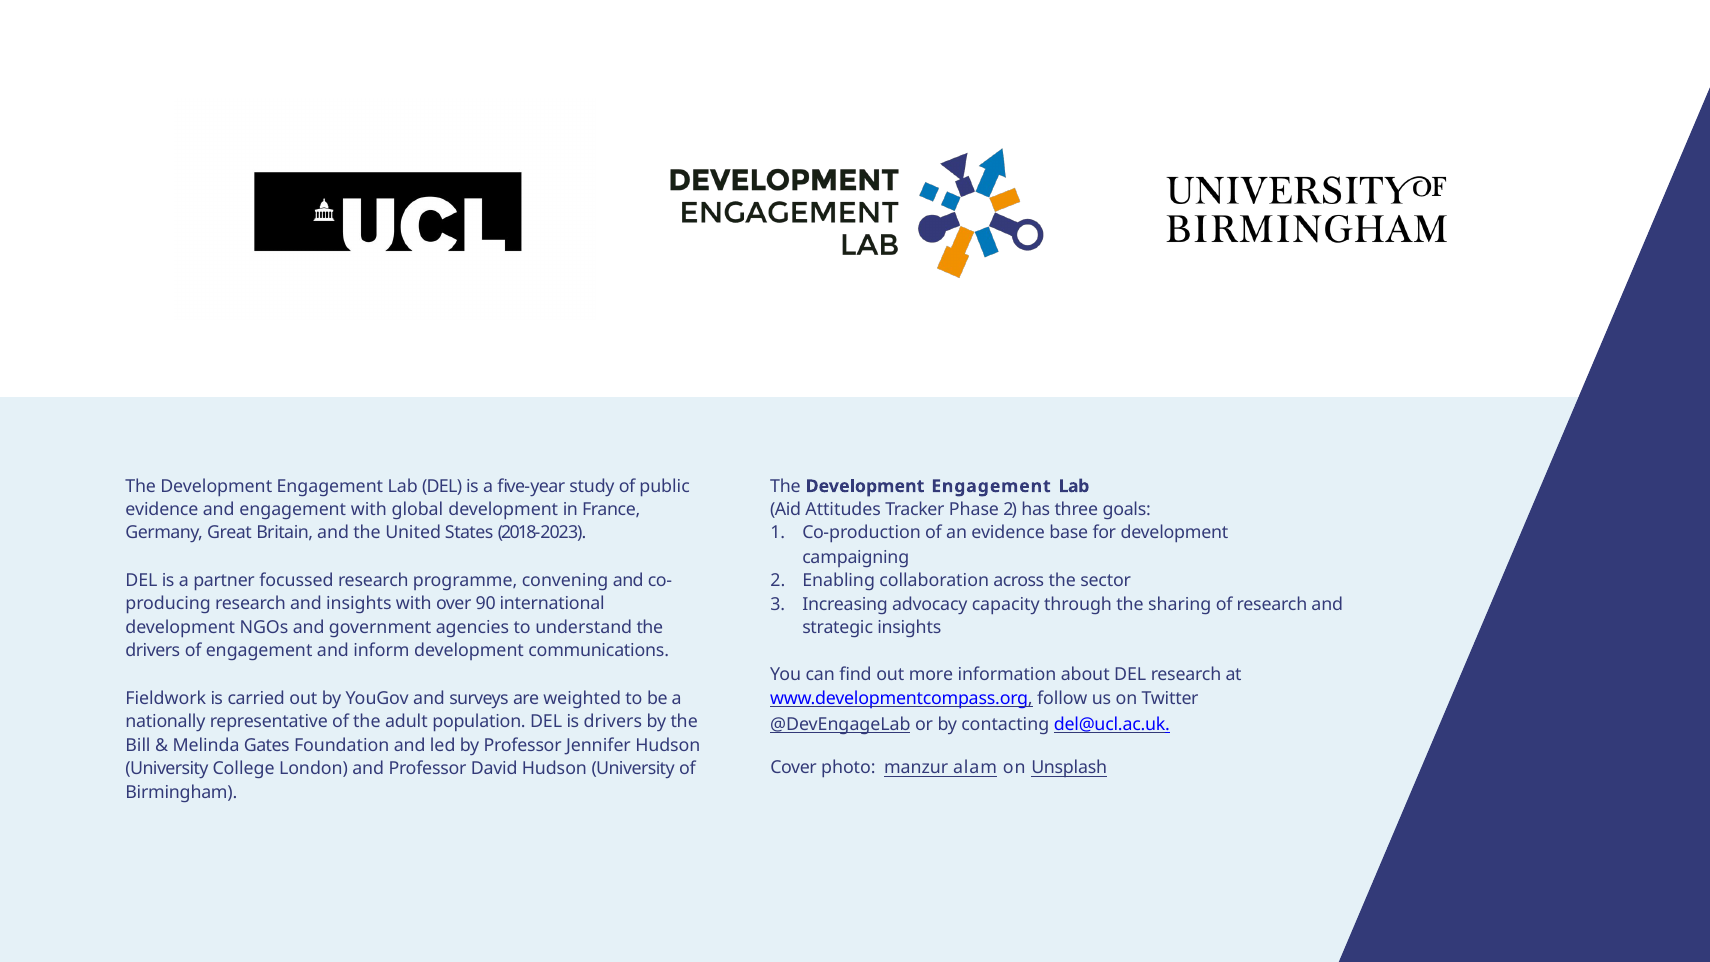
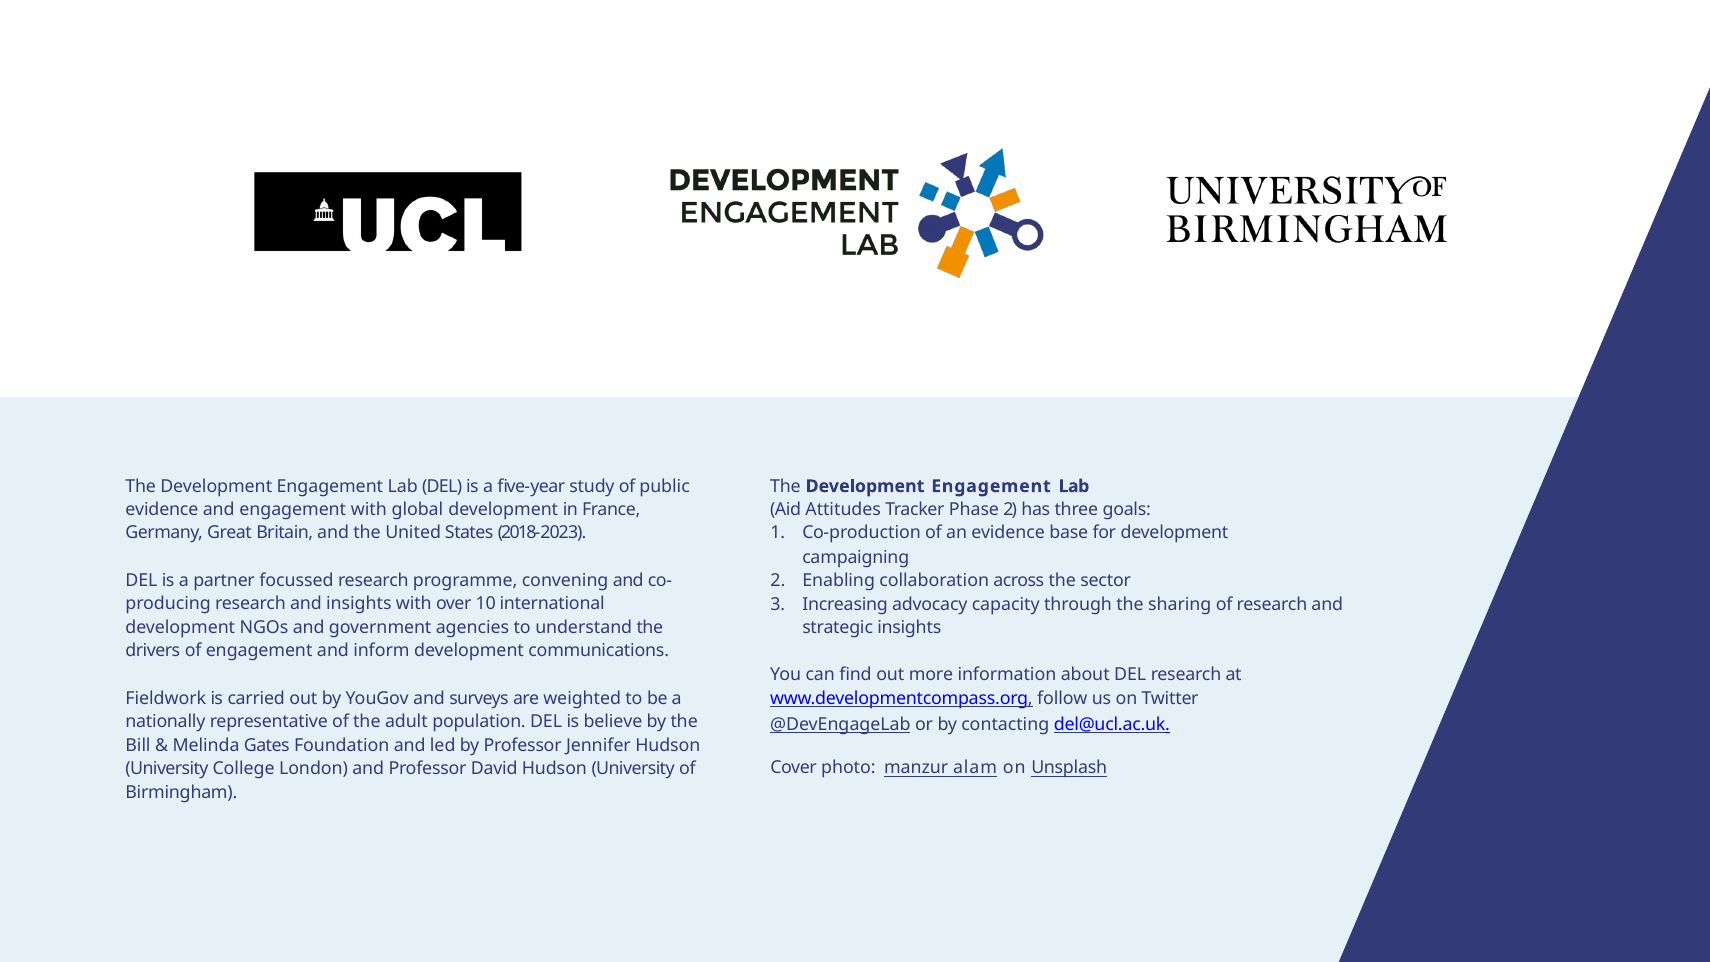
90: 90 -> 10
is drivers: drivers -> believe
